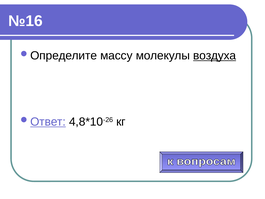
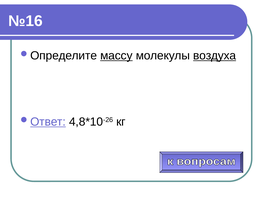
массу underline: none -> present
